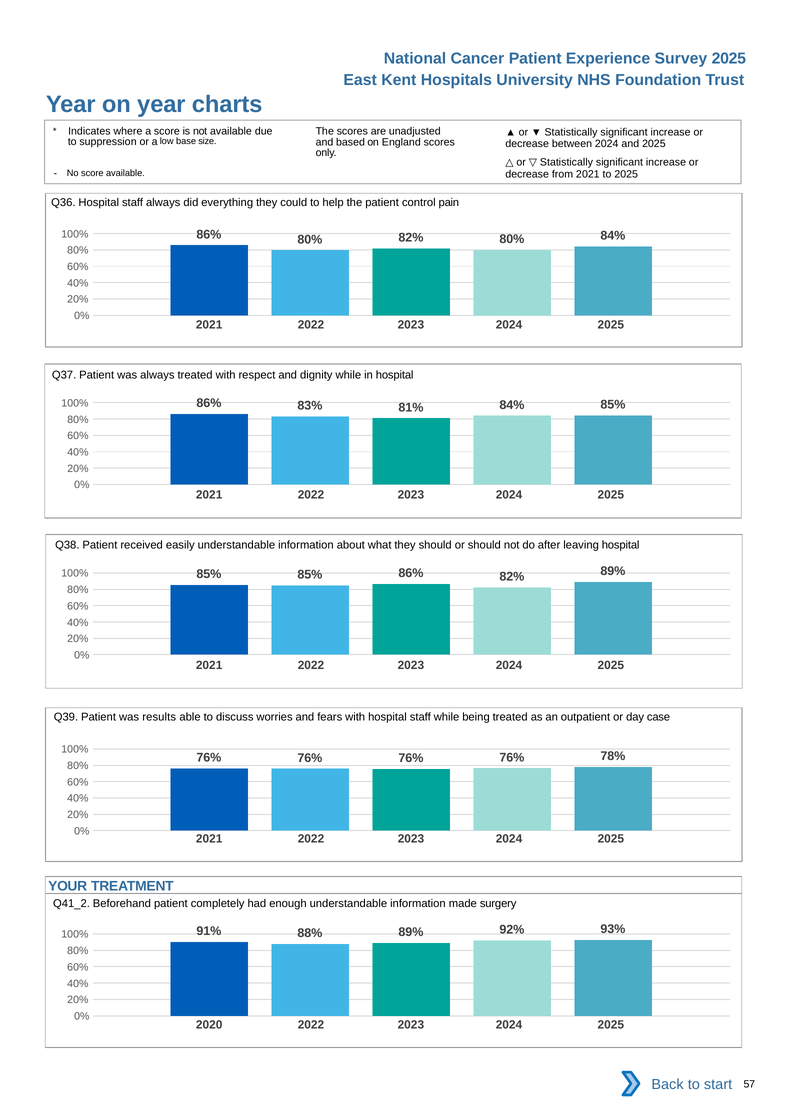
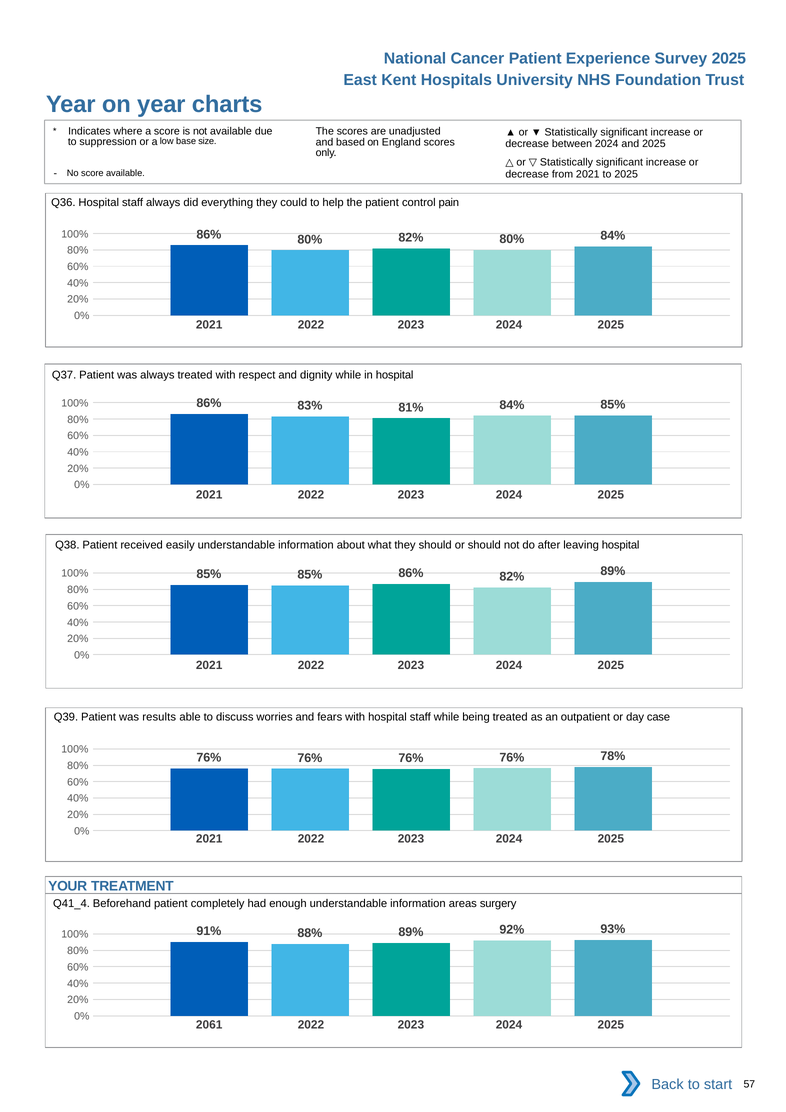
Q41_2: Q41_2 -> Q41_4
made: made -> areas
2020: 2020 -> 2061
